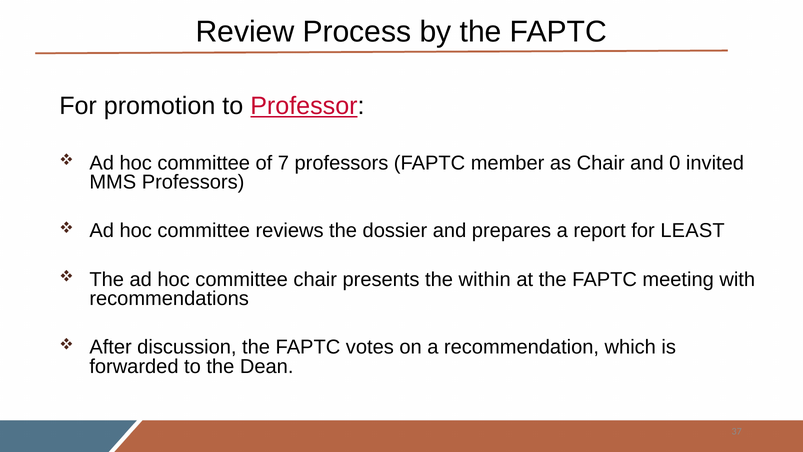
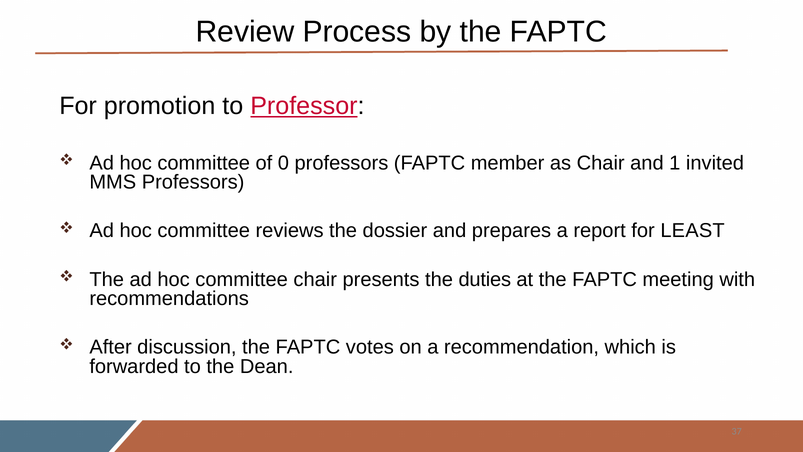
7: 7 -> 0
0: 0 -> 1
within: within -> duties
